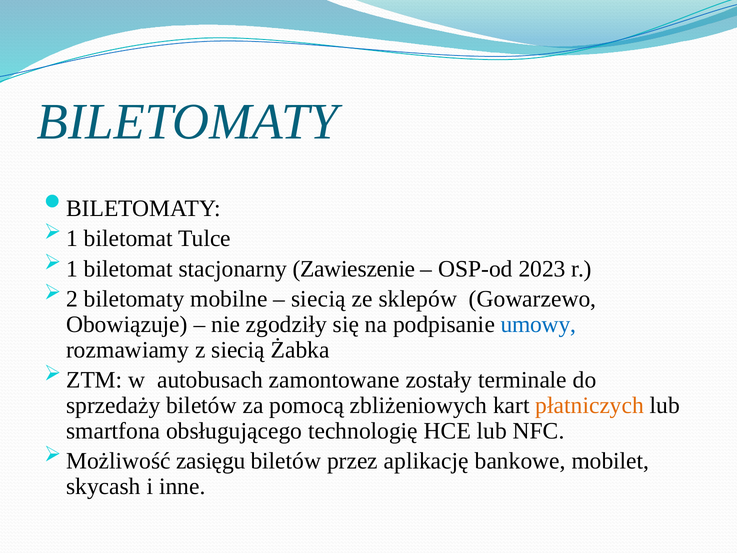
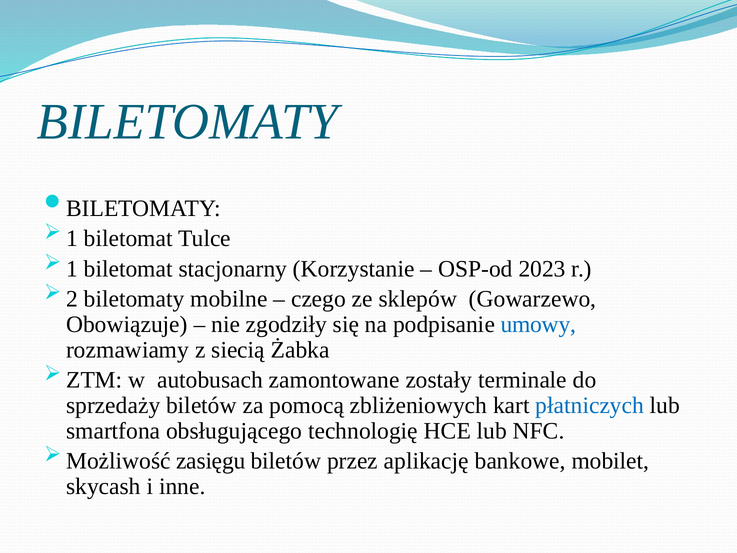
Zawieszenie: Zawieszenie -> Korzystanie
siecią at (318, 299): siecią -> czego
płatniczych colour: orange -> blue
